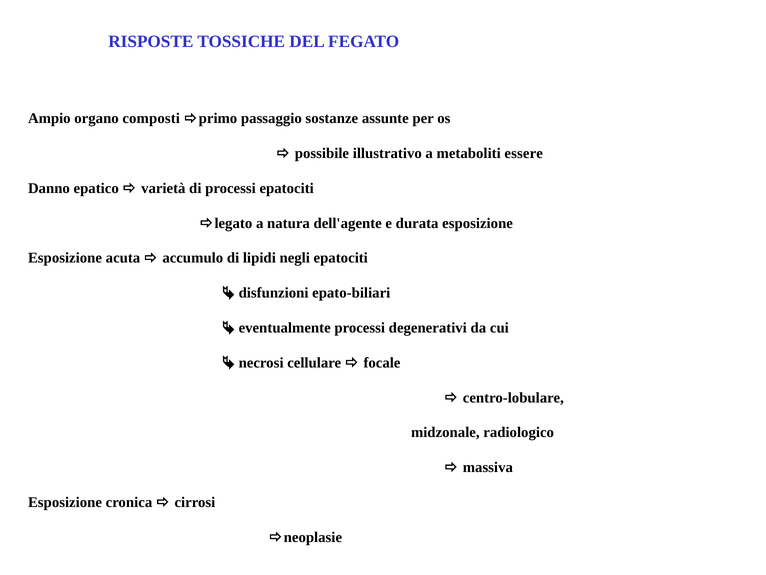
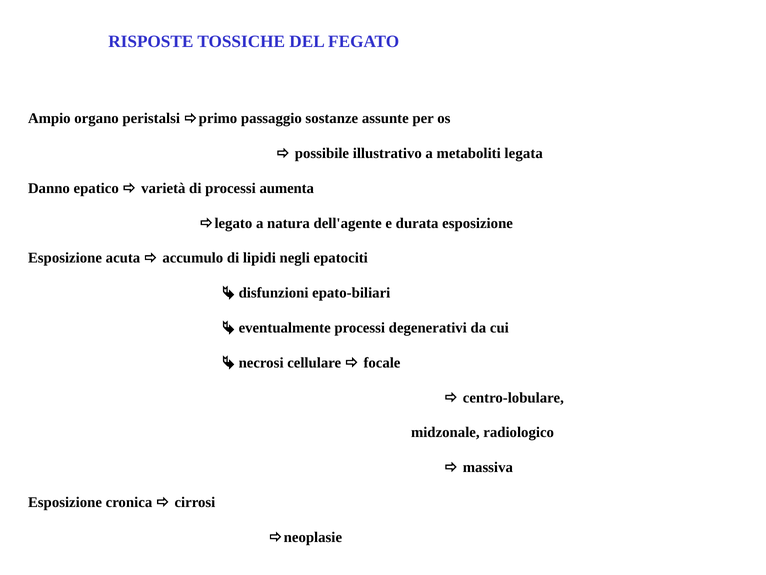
composti: composti -> peristalsi
essere: essere -> legata
processi epatociti: epatociti -> aumenta
